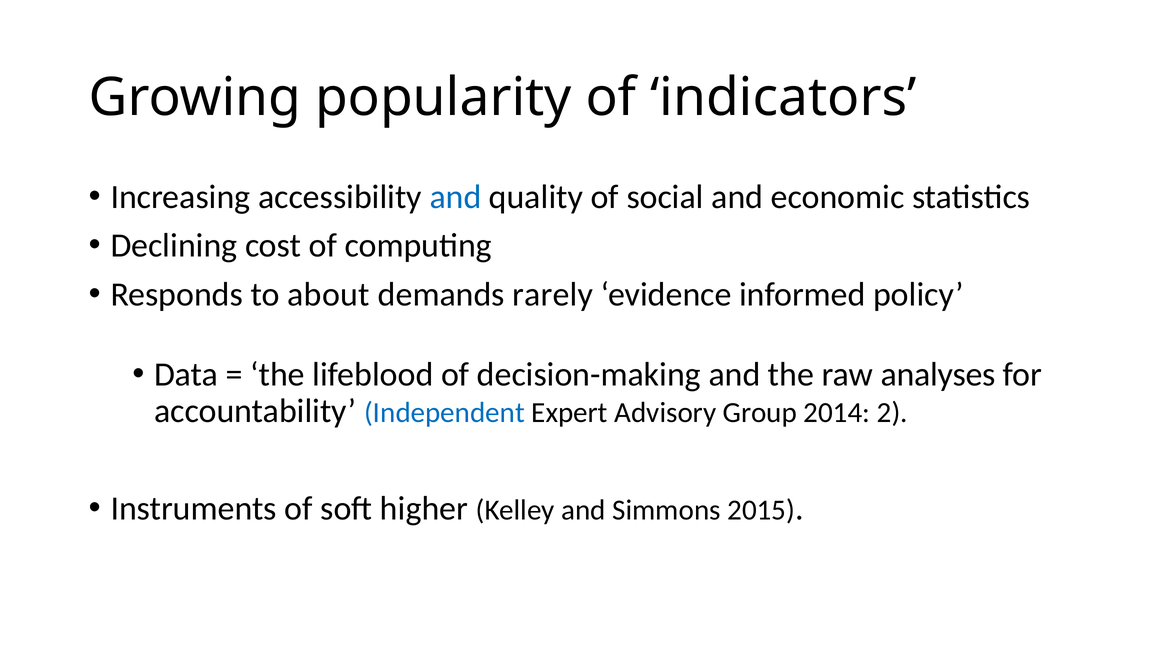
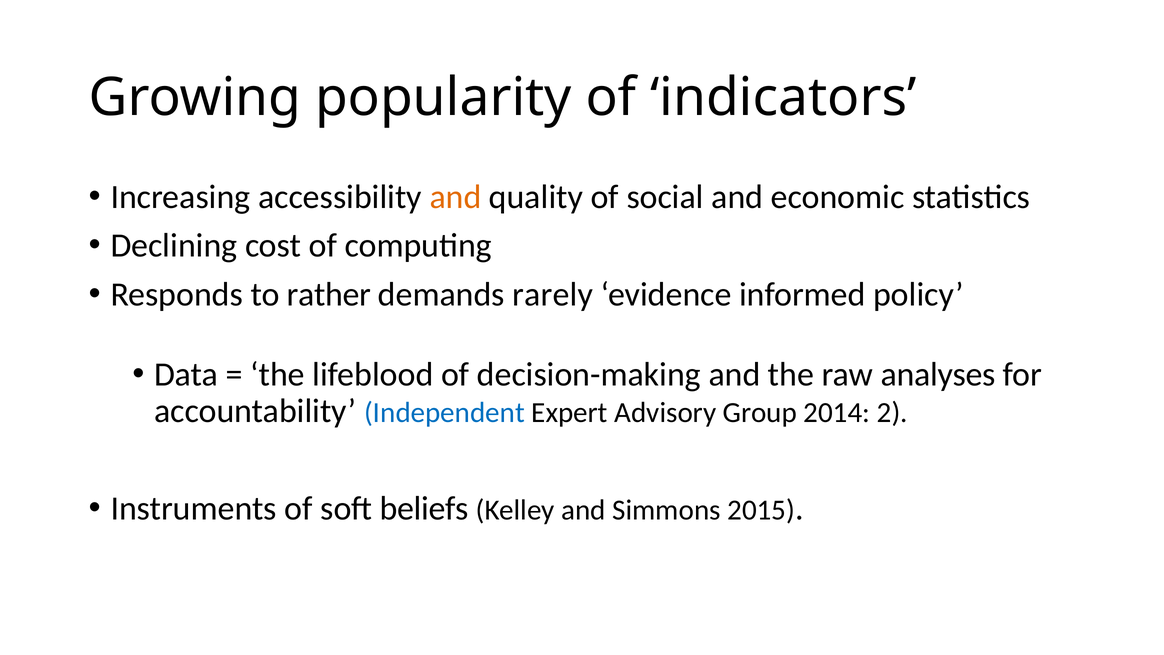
and at (455, 197) colour: blue -> orange
about: about -> rather
higher: higher -> beliefs
